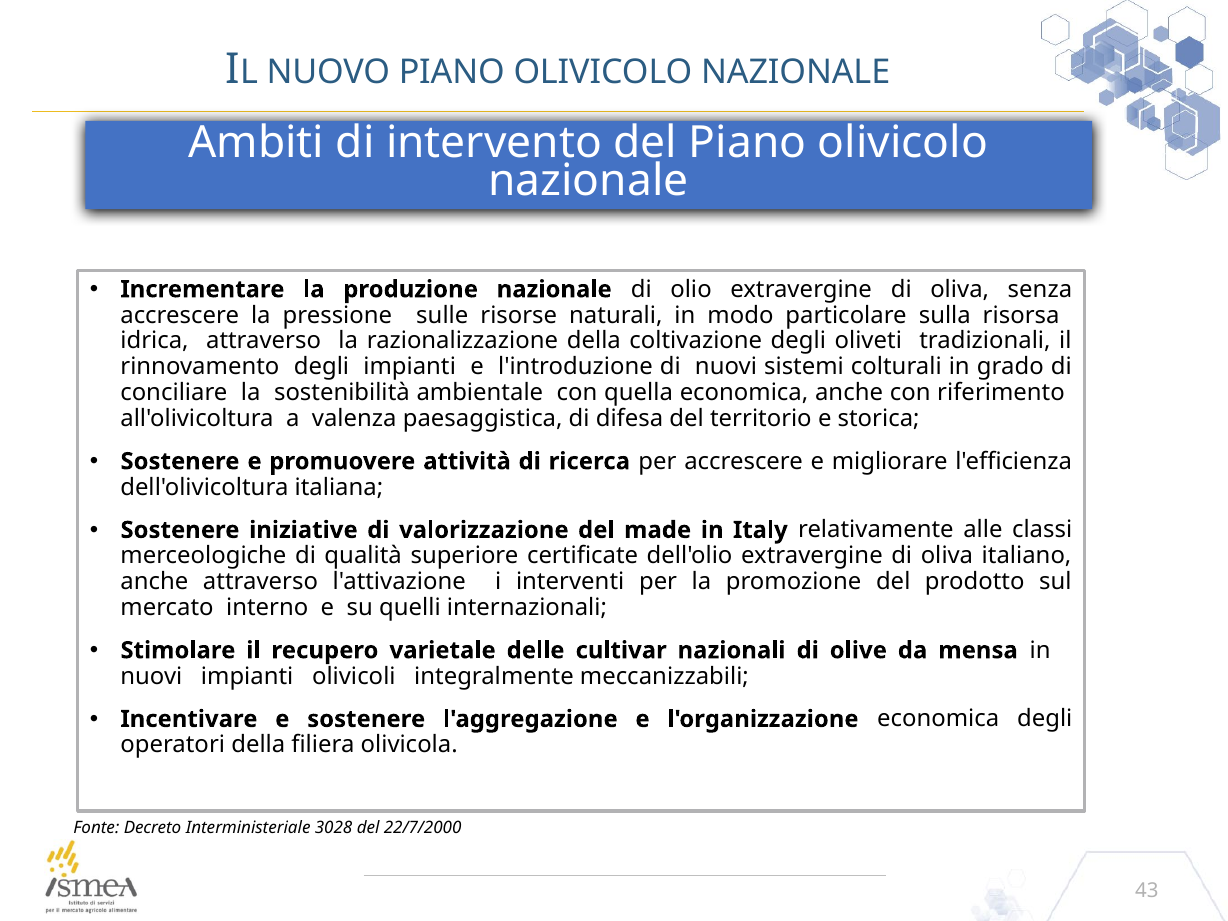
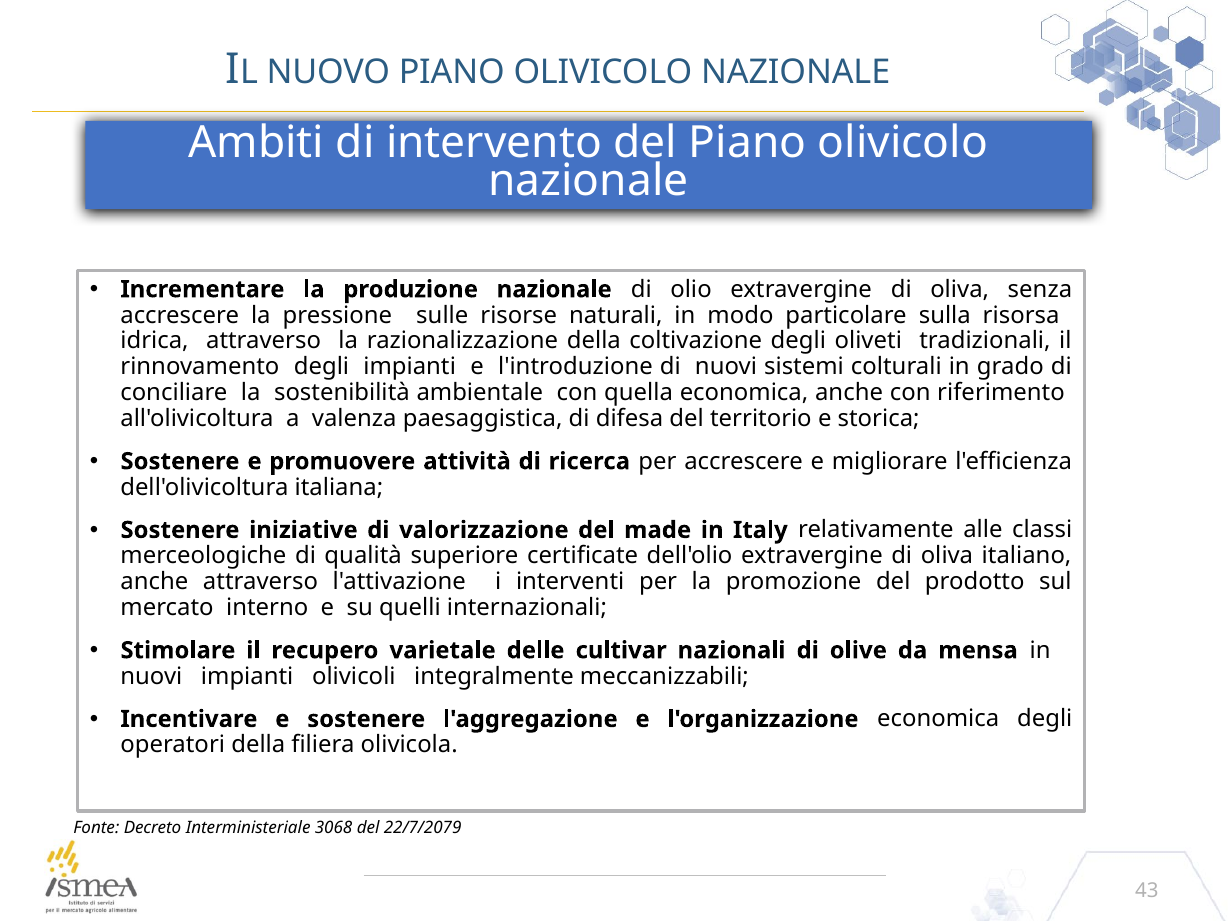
3028: 3028 -> 3068
22/7/2000: 22/7/2000 -> 22/7/2079
